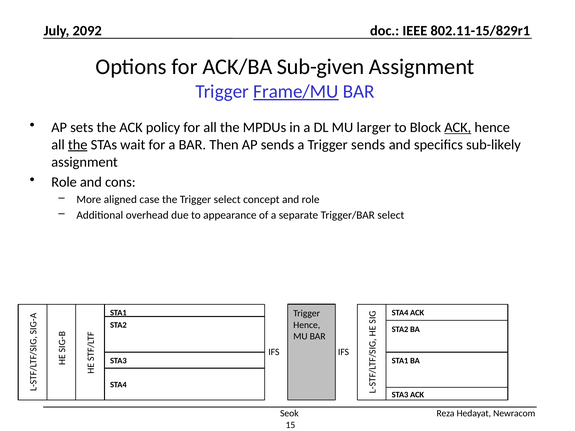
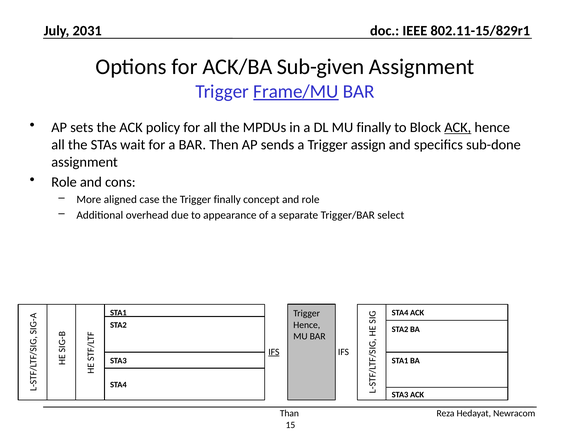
2092: 2092 -> 2031
MU larger: larger -> finally
the at (78, 145) underline: present -> none
Trigger sends: sends -> assign
sub-likely: sub-likely -> sub-done
Trigger select: select -> finally
IFS at (274, 352) underline: none -> present
Seok: Seok -> Than
